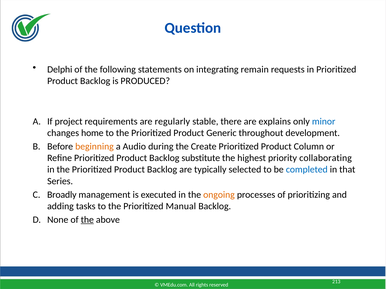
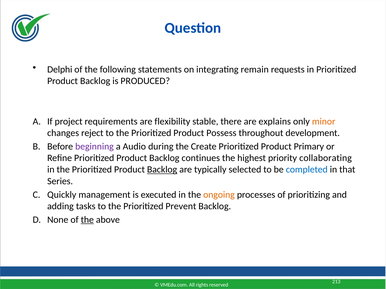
regularly: regularly -> flexibility
minor colour: blue -> orange
home: home -> reject
Generic: Generic -> Possess
beginning colour: orange -> purple
Column: Column -> Primary
substitute: substitute -> continues
Backlog at (162, 170) underline: none -> present
Broadly: Broadly -> Quickly
Manual: Manual -> Prevent
